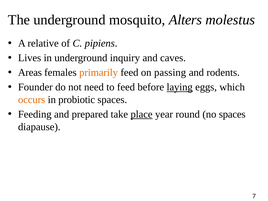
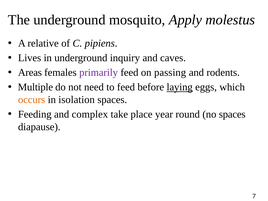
Alters: Alters -> Apply
primarily colour: orange -> purple
Founder: Founder -> Multiple
probiotic: probiotic -> isolation
prepared: prepared -> complex
place underline: present -> none
